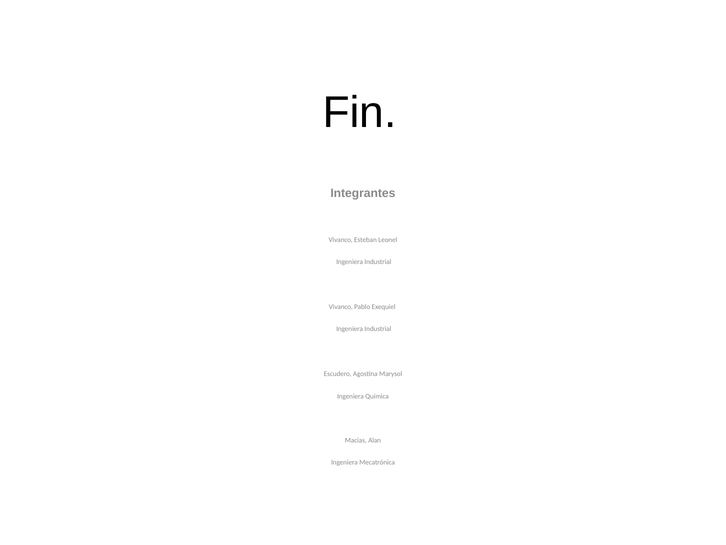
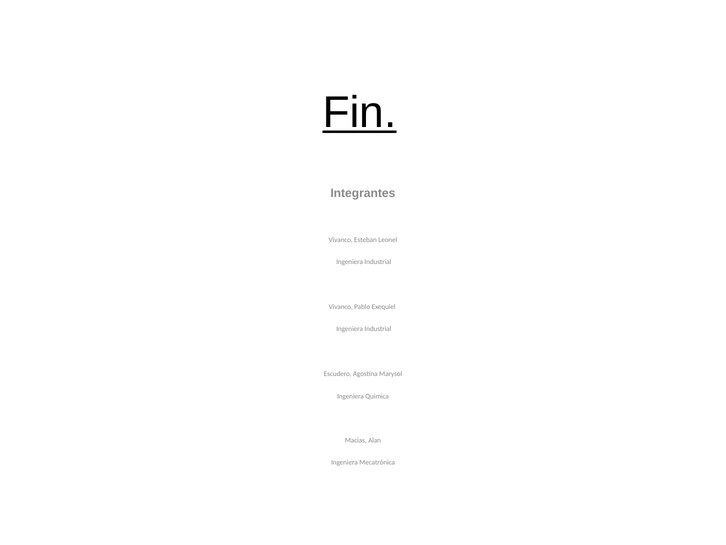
Fin underline: none -> present
